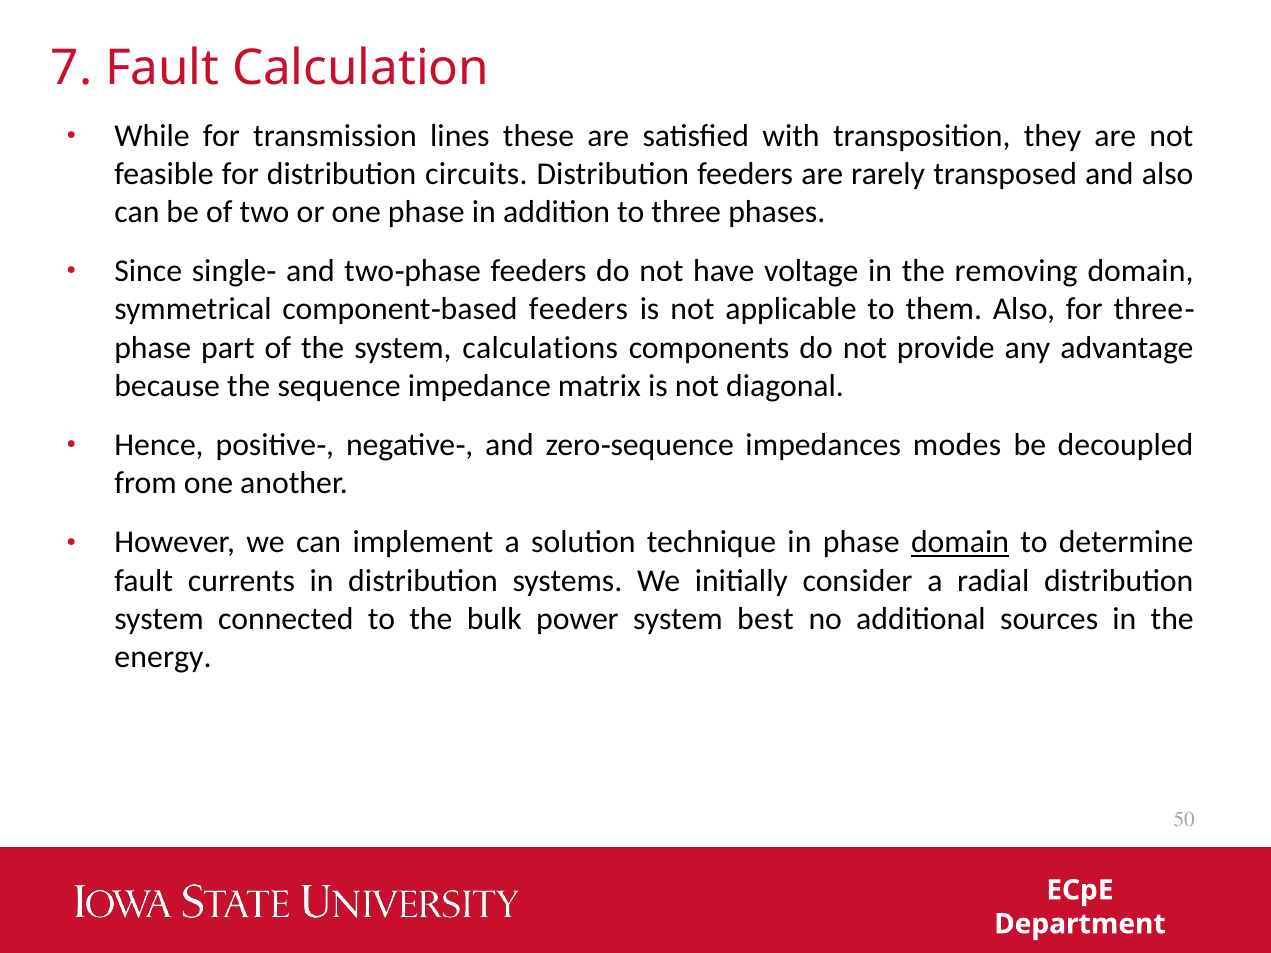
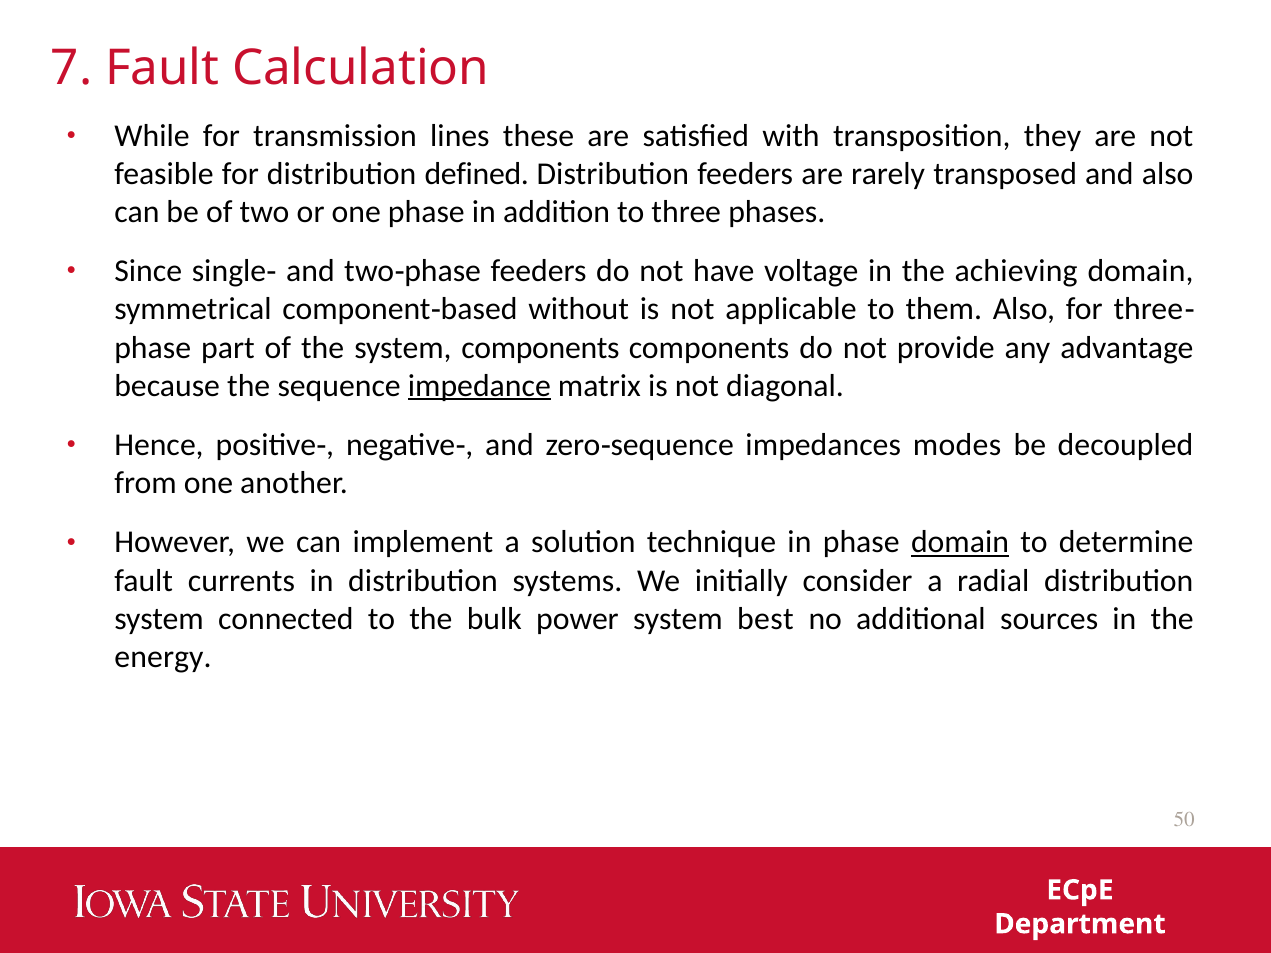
circuits: circuits -> defined
removing: removing -> achieving
feeders at (578, 310): feeders -> without
system calculations: calculations -> components
impedance underline: none -> present
